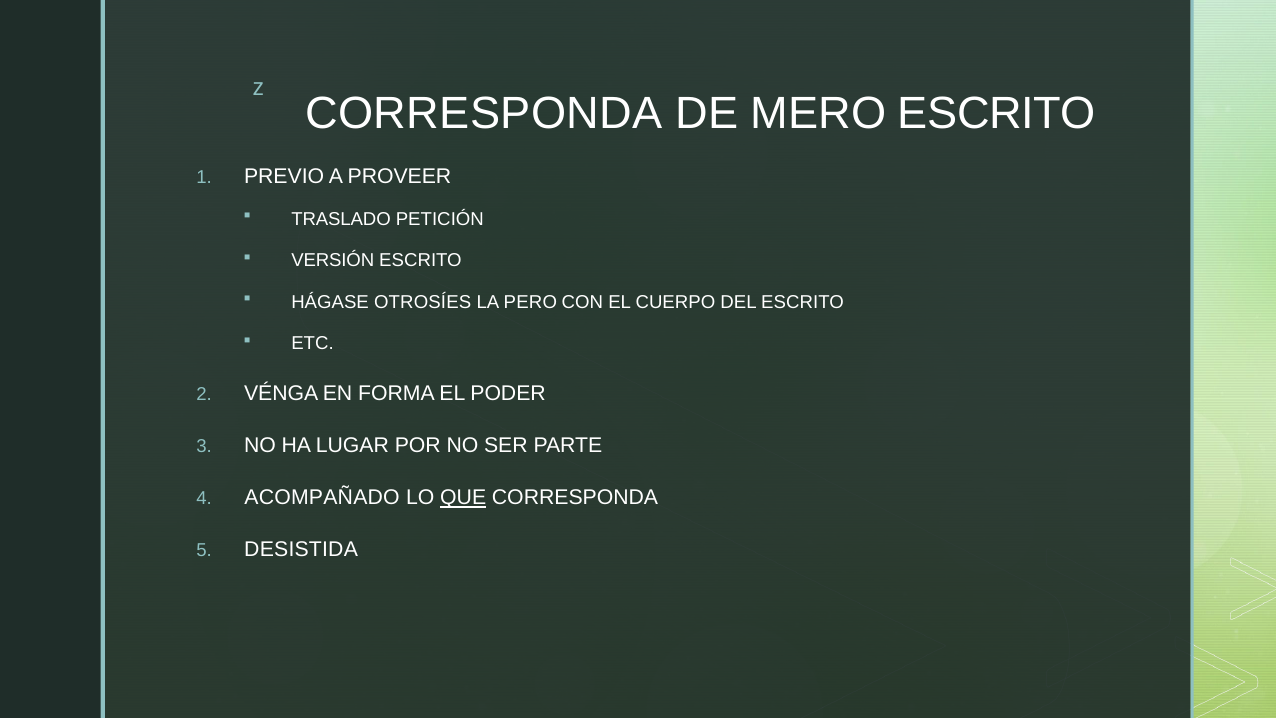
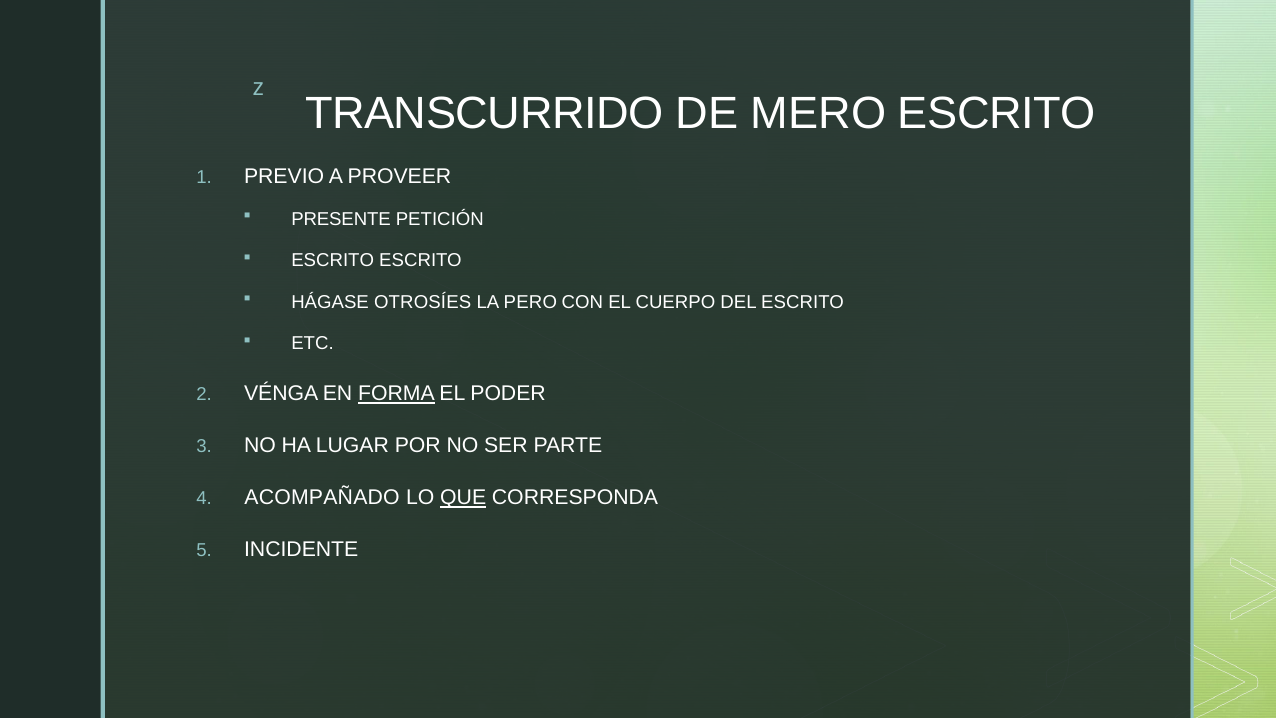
CORRESPONDA at (484, 113): CORRESPONDA -> TRANSCURRIDO
TRASLADO: TRASLADO -> PRESENTE
VERSIÓN at (333, 260): VERSIÓN -> ESCRITO
FORMA underline: none -> present
DESISTIDA: DESISTIDA -> INCIDENTE
